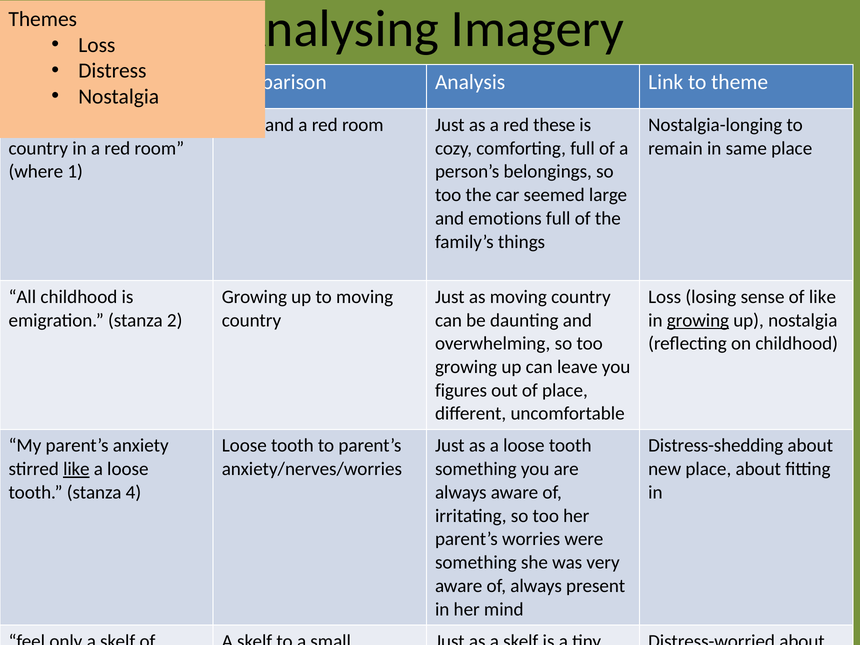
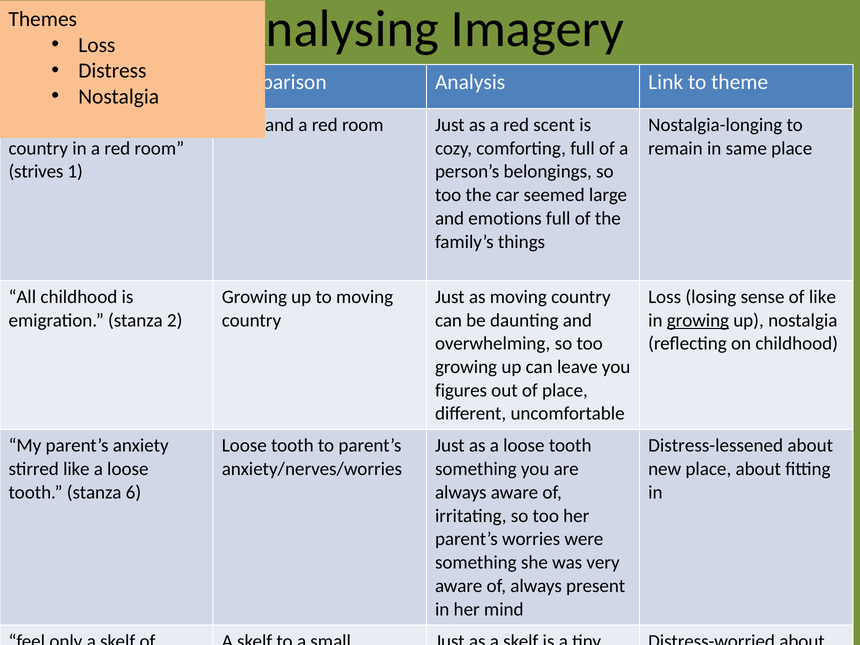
these: these -> scent
where: where -> strives
Distress-shedding: Distress-shedding -> Distress-lessened
like at (76, 469) underline: present -> none
4: 4 -> 6
